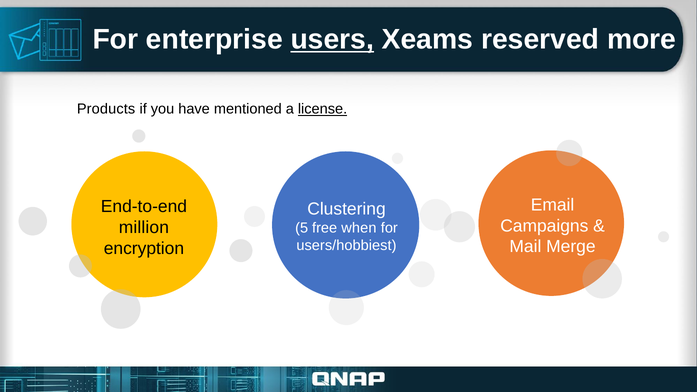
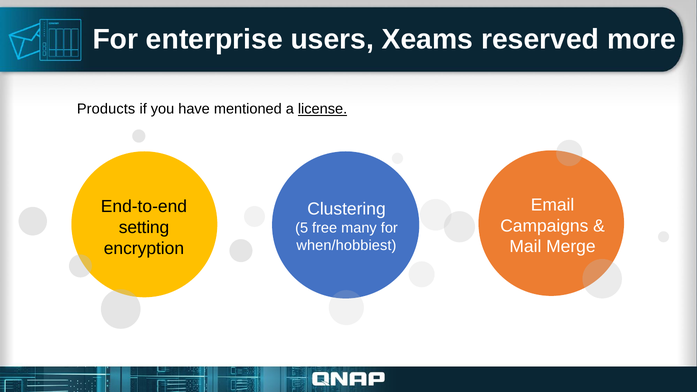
users underline: present -> none
million: million -> setting
when: when -> many
users/hobbiest: users/hobbiest -> when/hobbiest
